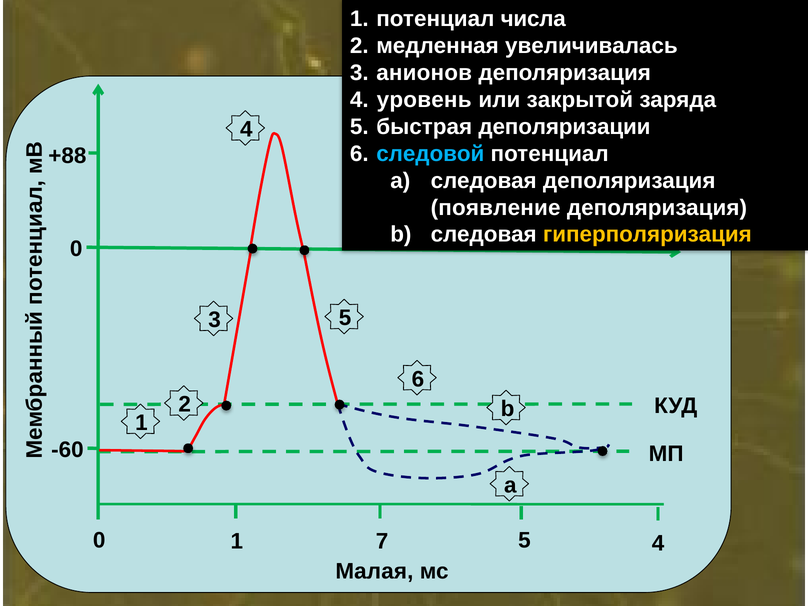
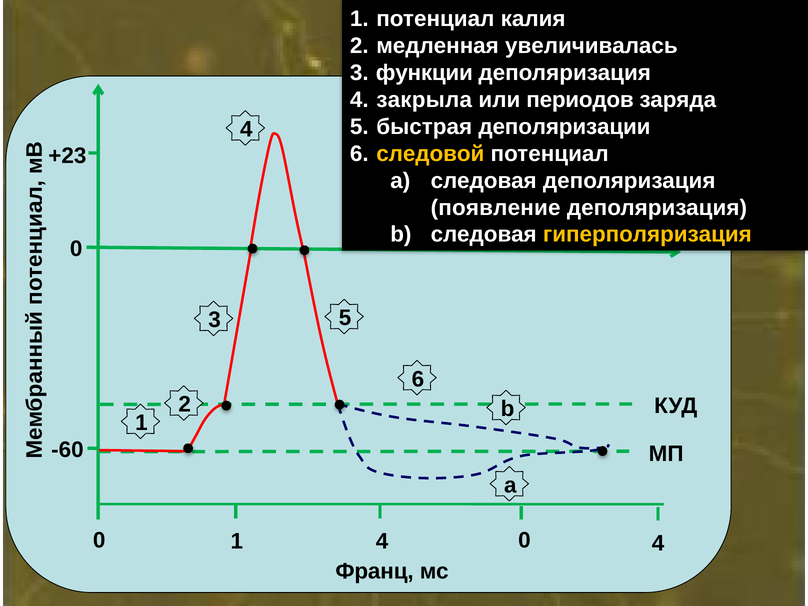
числа: числа -> калия
анионов: анионов -> функции
уровень: уровень -> закрыла
закрытой: закрытой -> периодов
следовой colour: light blue -> yellow
+88: +88 -> +23
7 at (382, 541): 7 -> 4
1 5: 5 -> 0
Малая: Малая -> Франц
